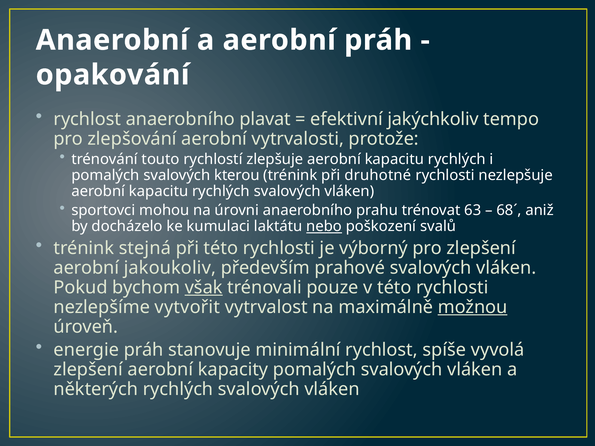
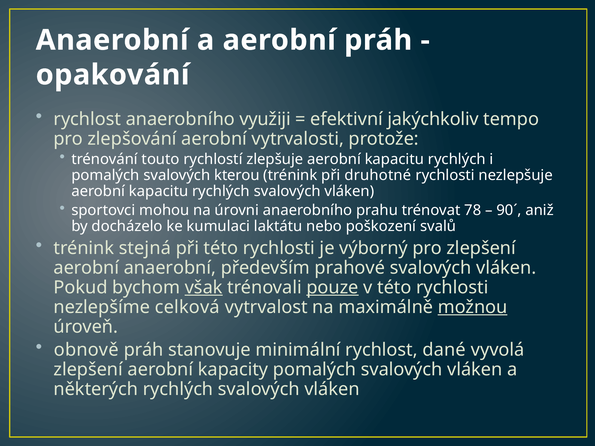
plavat: plavat -> využiji
63: 63 -> 78
68´: 68´ -> 90´
nebo underline: present -> none
aerobní jakoukoliv: jakoukoliv -> anaerobní
pouze underline: none -> present
vytvořit: vytvořit -> celková
energie: energie -> obnově
spíše: spíše -> dané
